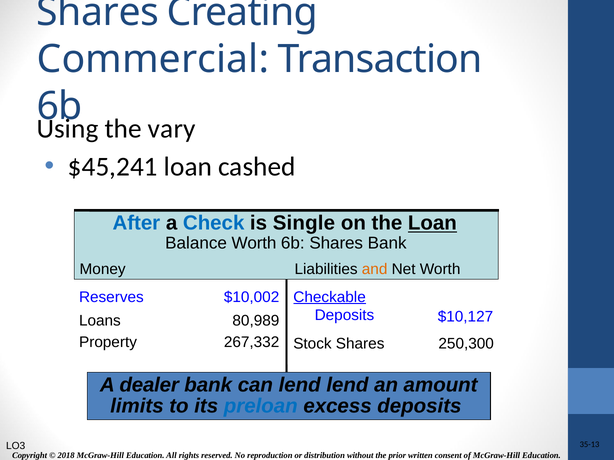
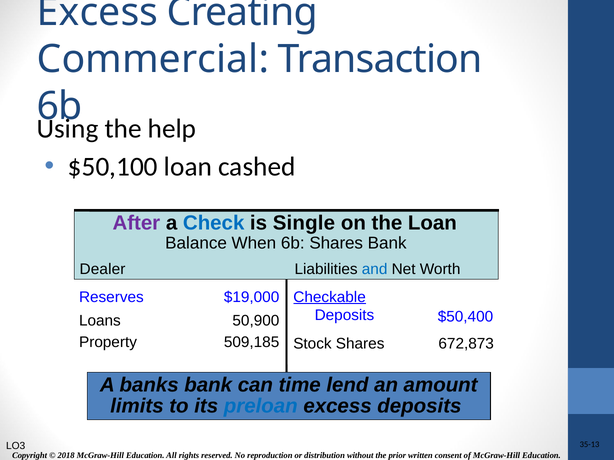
Shares at (98, 12): Shares -> Excess
vary: vary -> help
$45,241: $45,241 -> $50,100
After colour: blue -> purple
Loan at (432, 223) underline: present -> none
Balance Worth: Worth -> When
Money: Money -> Dealer
and colour: orange -> blue
$10,002: $10,002 -> $19,000
$10,127: $10,127 -> $50,400
80,989: 80,989 -> 50,900
267,332: 267,332 -> 509,185
250,300: 250,300 -> 672,873
dealer: dealer -> banks
can lend: lend -> time
